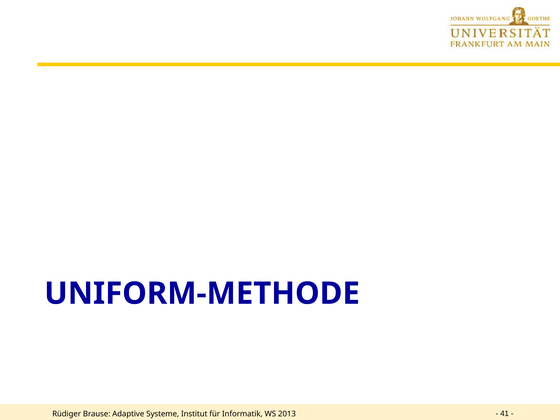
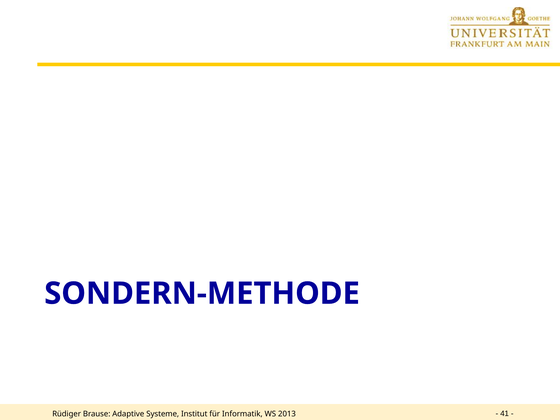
UNIFORM-METHODE: UNIFORM-METHODE -> SONDERN-METHODE
